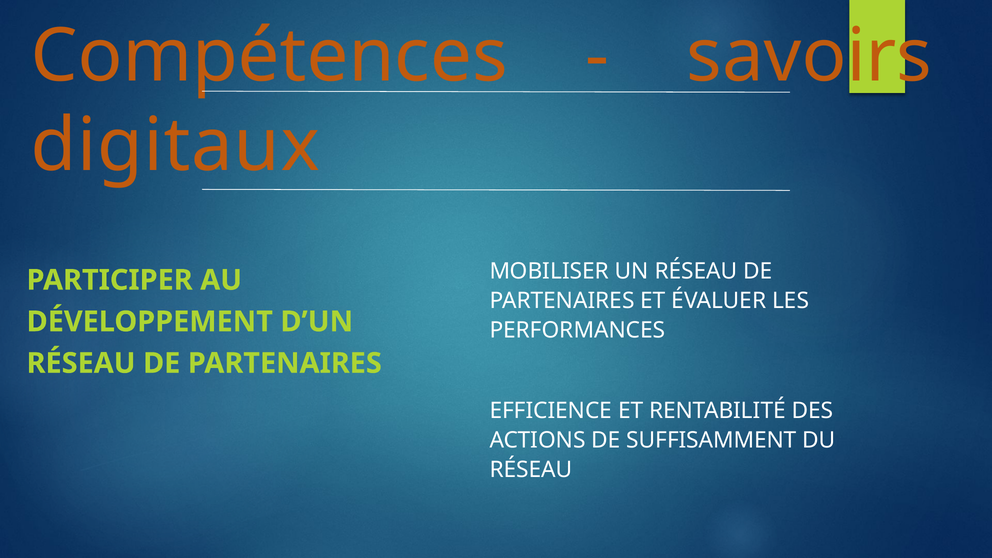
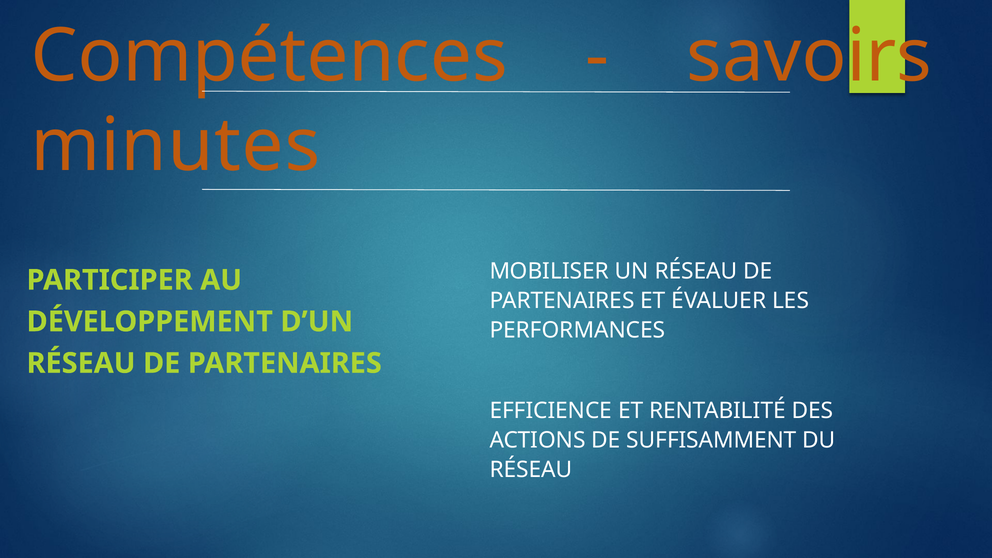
digitaux: digitaux -> minutes
